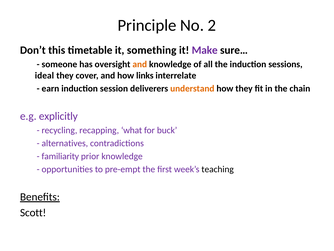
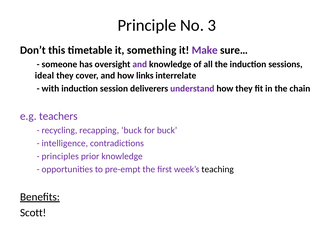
2: 2 -> 3
and at (140, 64) colour: orange -> purple
earn: earn -> with
understand colour: orange -> purple
explicitly: explicitly -> teachers
recapping what: what -> buck
alternatives: alternatives -> intelligence
familiarity: familiarity -> principles
